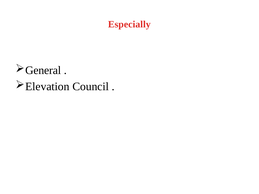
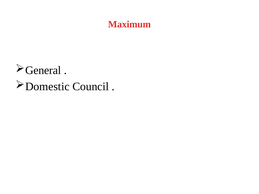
Especially: Especially -> Maximum
Elevation: Elevation -> Domestic
